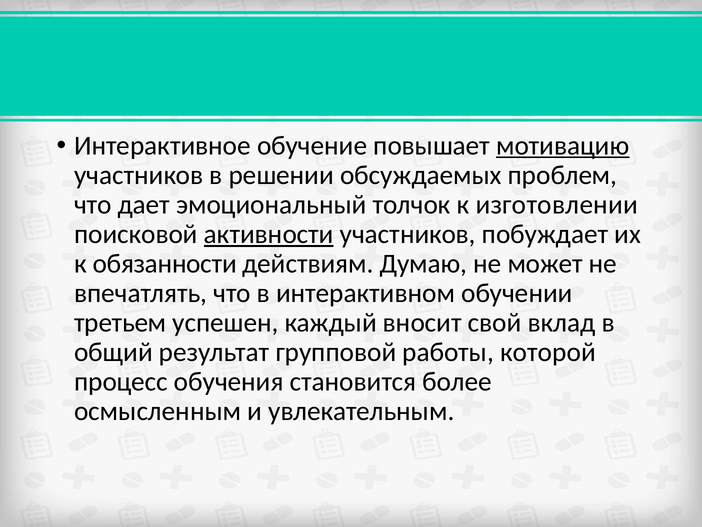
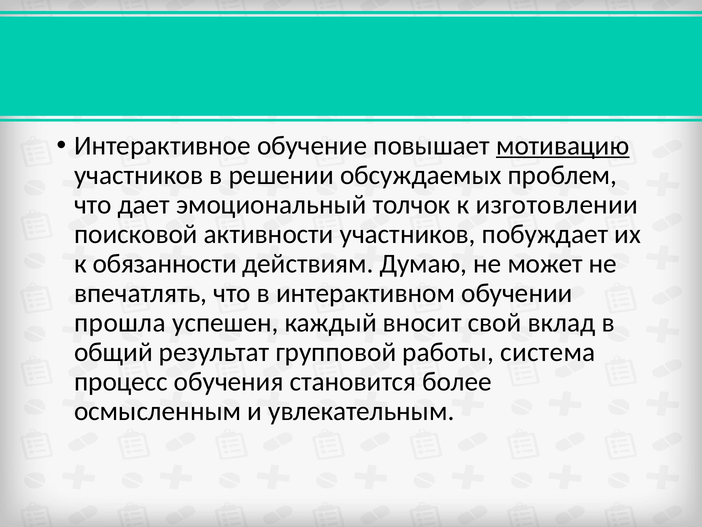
активности underline: present -> none
третьем: третьем -> прошла
которой: которой -> система
